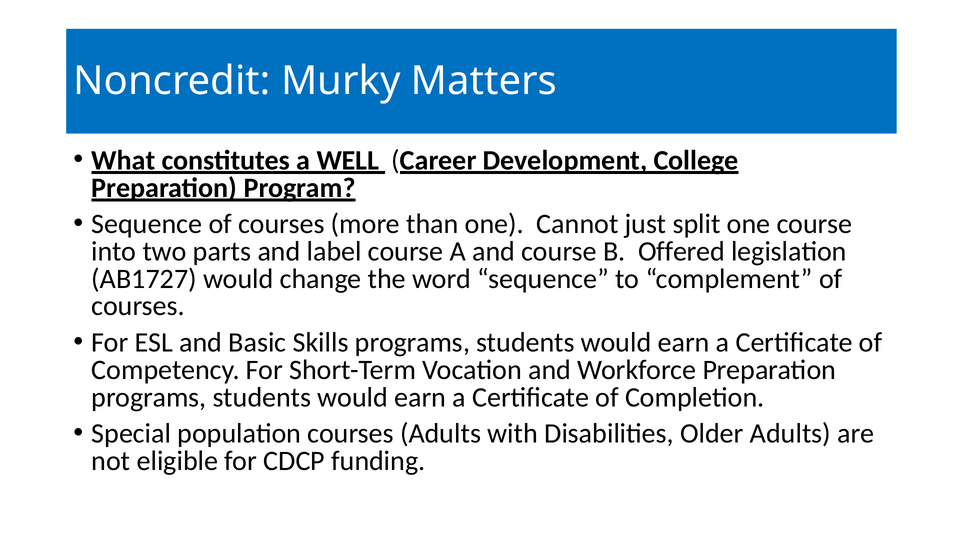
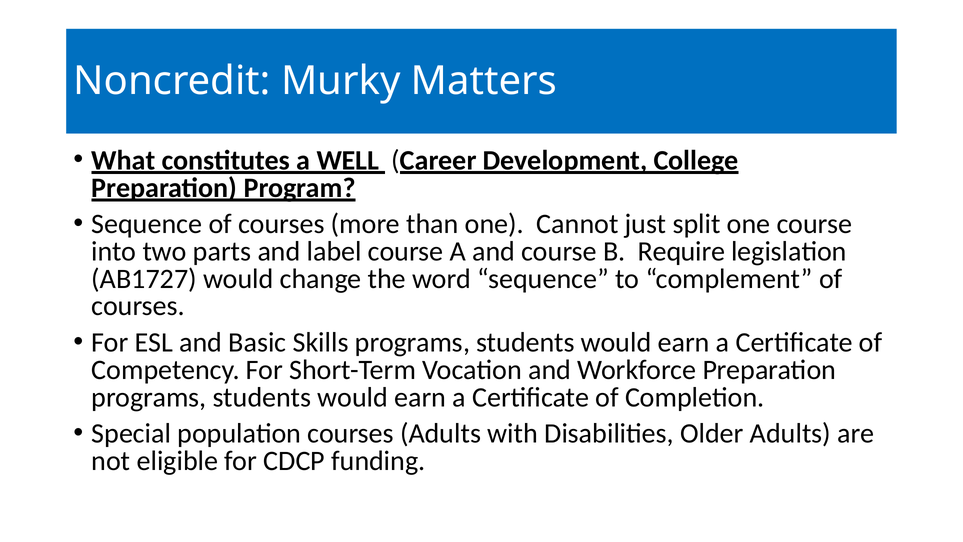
Offered: Offered -> Require
